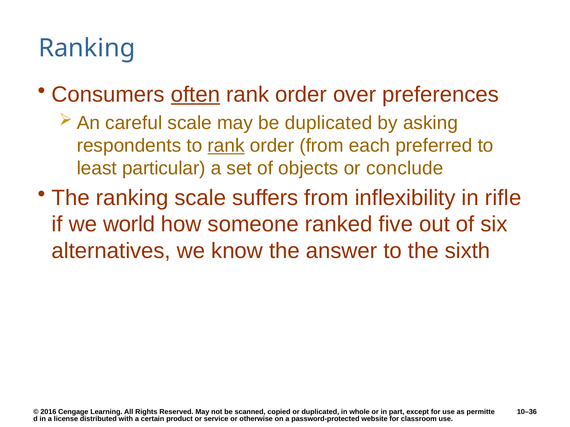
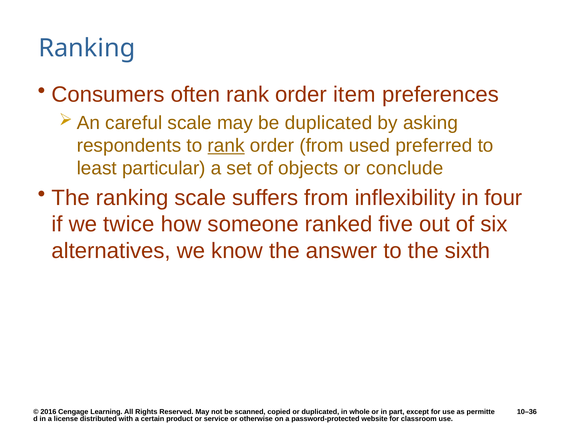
often underline: present -> none
over: over -> item
each: each -> used
rifle: rifle -> four
world: world -> twice
